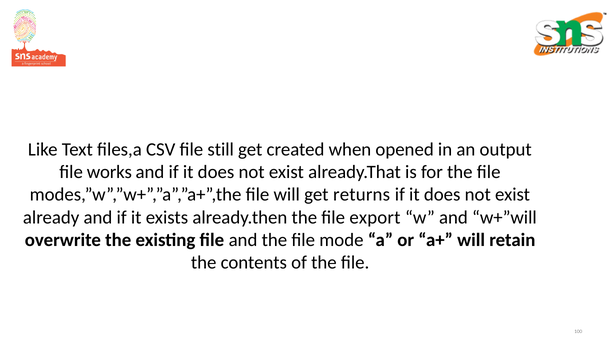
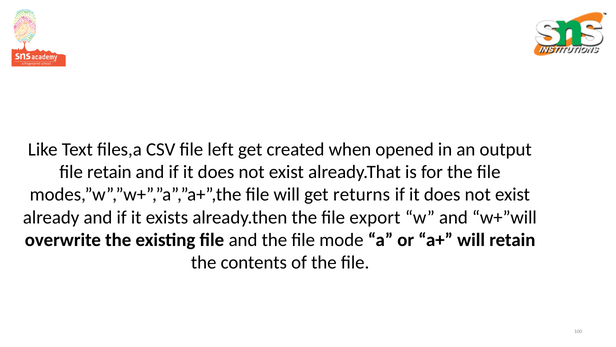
still: still -> left
file works: works -> retain
